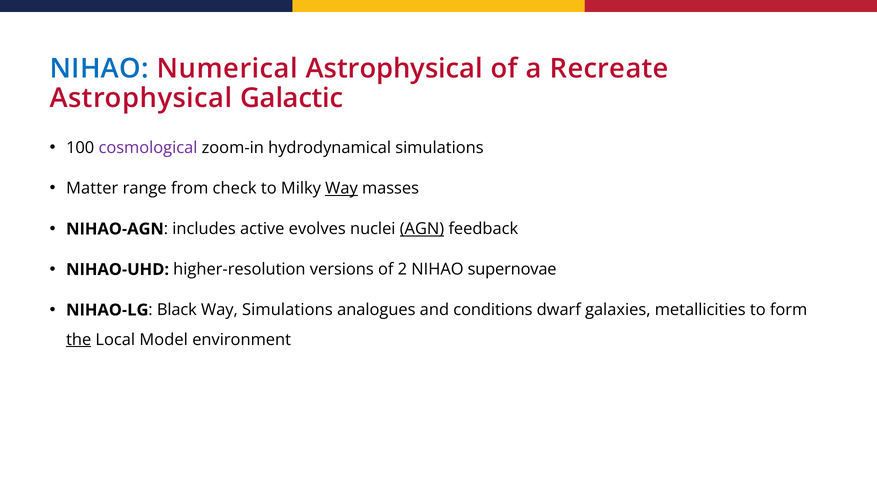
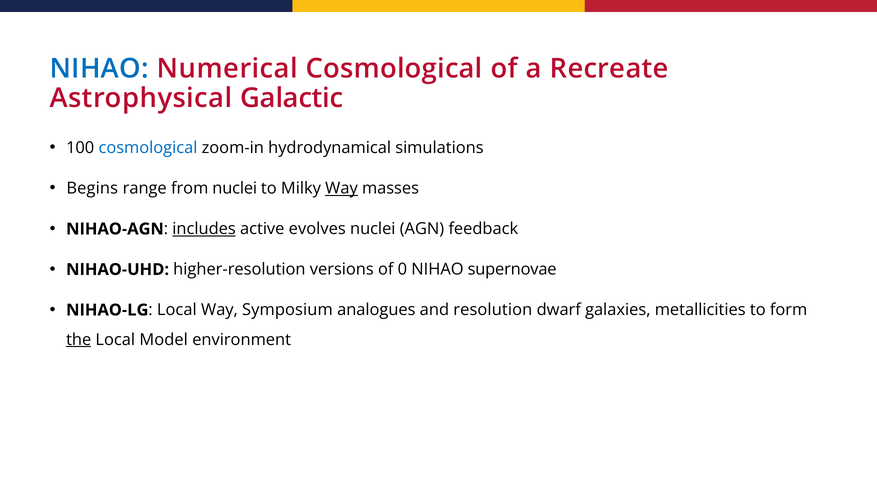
Numerical Astrophysical: Astrophysical -> Cosmological
cosmological at (148, 148) colour: purple -> blue
Matter: Matter -> Begins
from check: check -> nuclei
includes underline: none -> present
AGN underline: present -> none
2: 2 -> 0
NIHAO-LG Black: Black -> Local
Way Simulations: Simulations -> Symposium
conditions: conditions -> resolution
